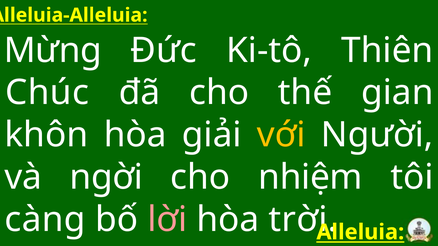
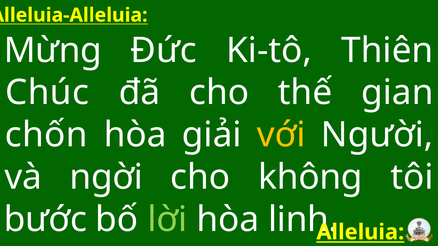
khôn: khôn -> chốn
nhiệm: nhiệm -> không
càng: càng -> bước
lời colour: pink -> light green
trời: trời -> linh
